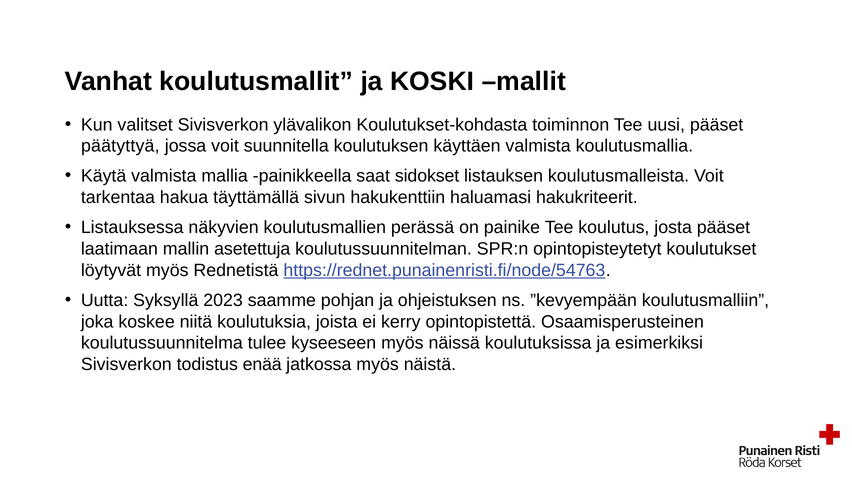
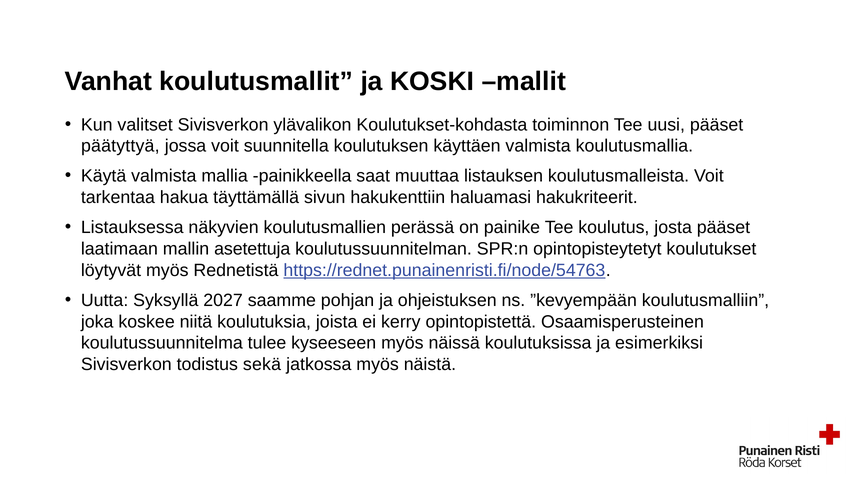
sidokset: sidokset -> muuttaa
2023: 2023 -> 2027
enää: enää -> sekä
